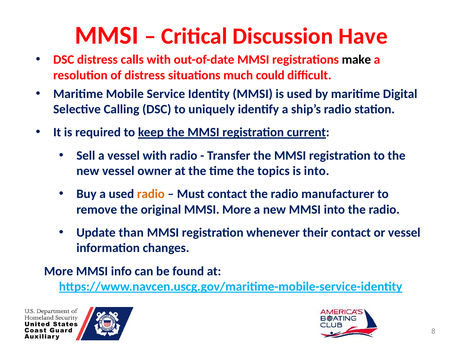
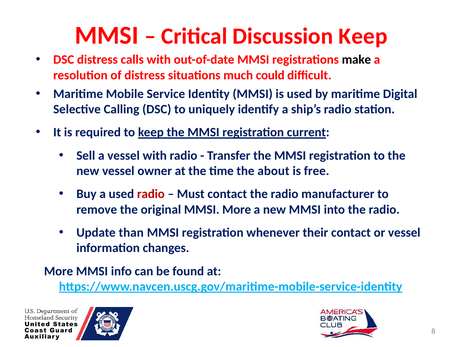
Discussion Have: Have -> Keep
topics: topics -> about
is into: into -> free
radio at (151, 194) colour: orange -> red
